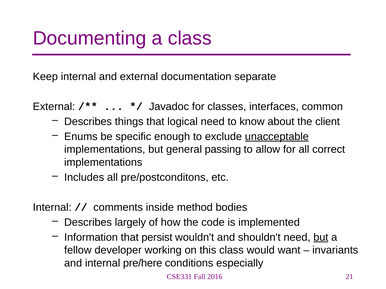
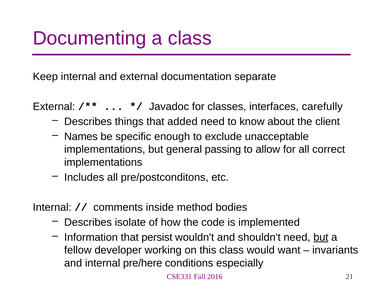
common: common -> carefully
logical: logical -> added
Enums: Enums -> Names
unacceptable underline: present -> none
largely: largely -> isolate
